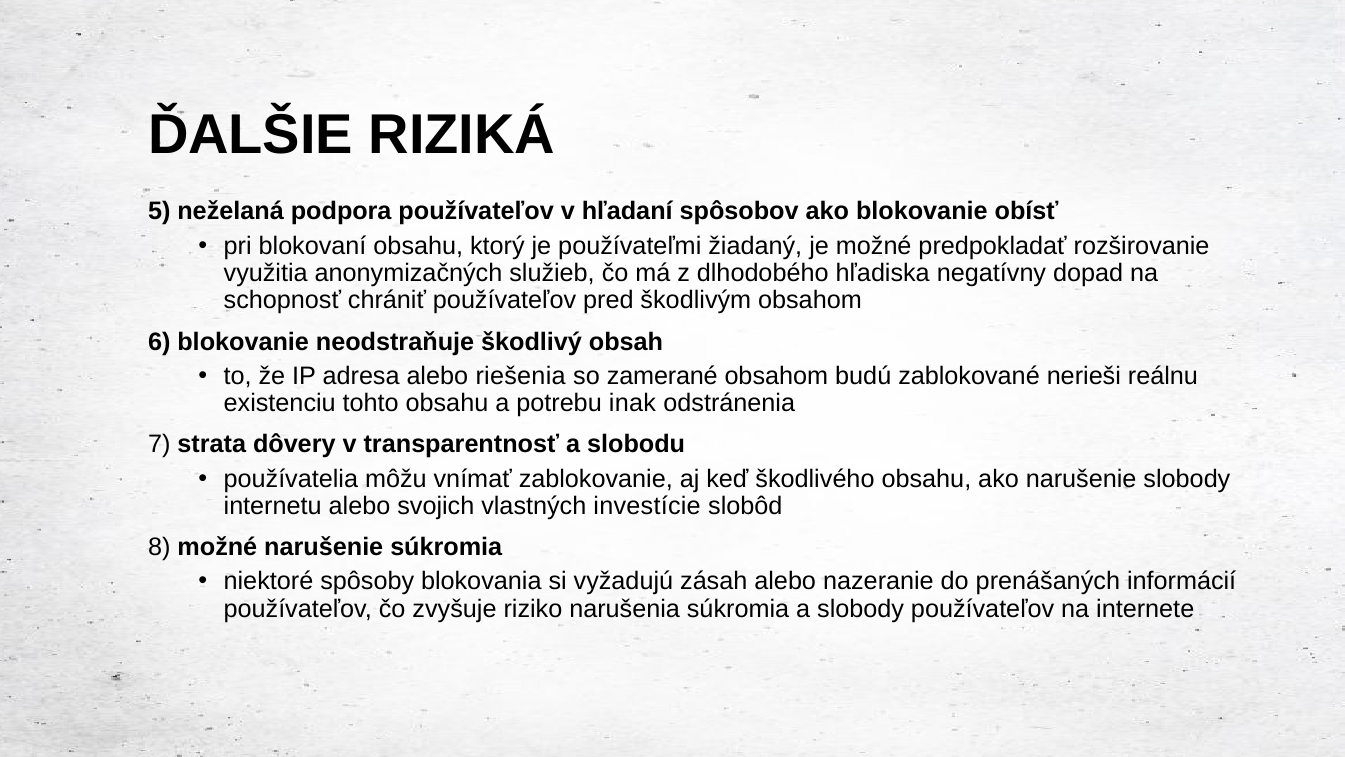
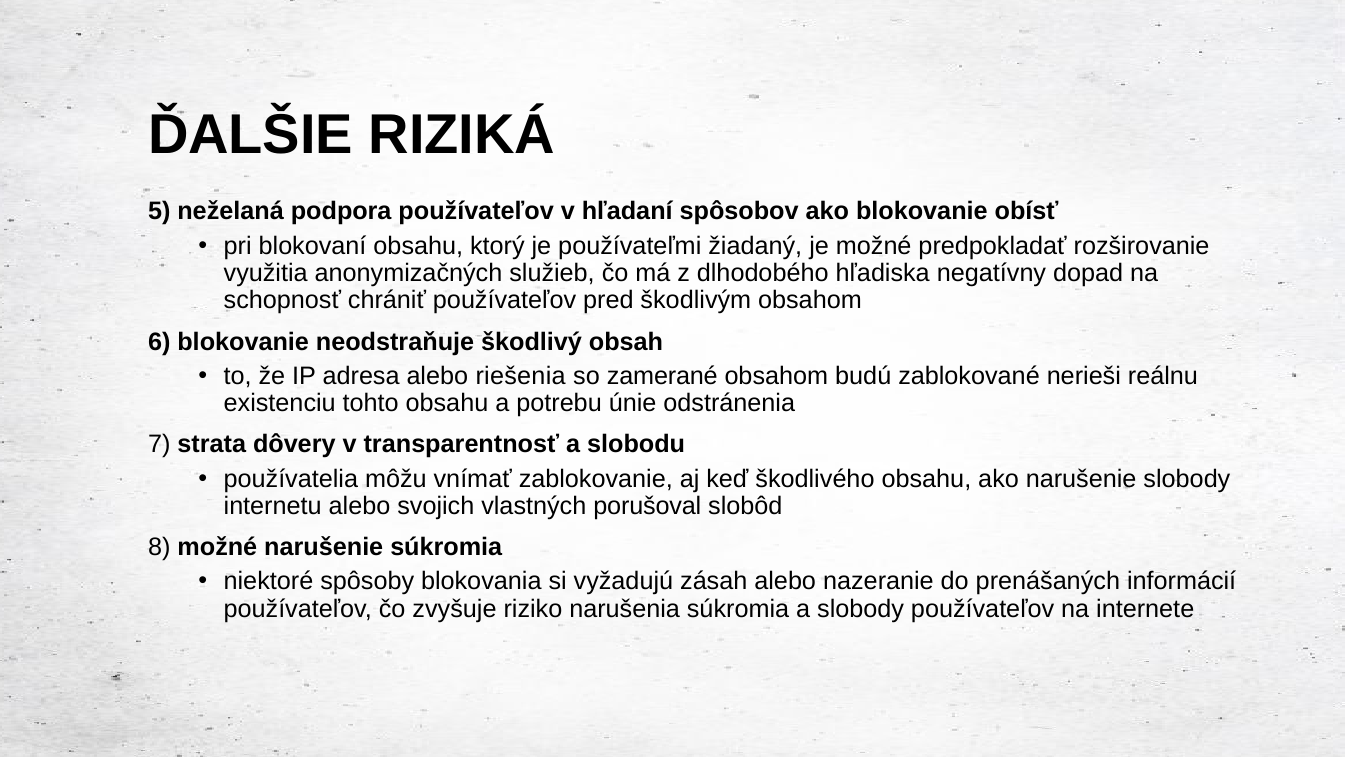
inak: inak -> únie
investície: investície -> porušoval
